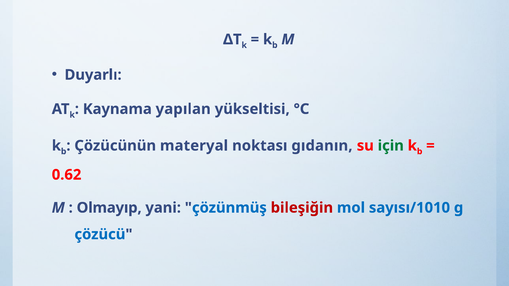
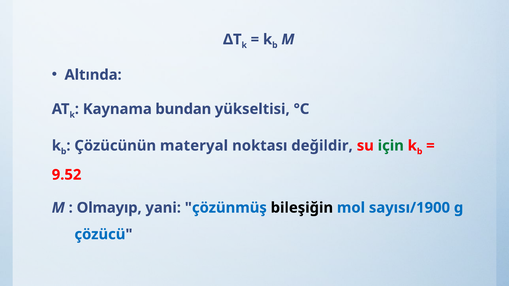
Duyarlı: Duyarlı -> Altında
yapılan: yapılan -> bundan
gıdanın: gıdanın -> değildir
0.62: 0.62 -> 9.52
bileşiğin colour: red -> black
sayısı/1010: sayısı/1010 -> sayısı/1900
